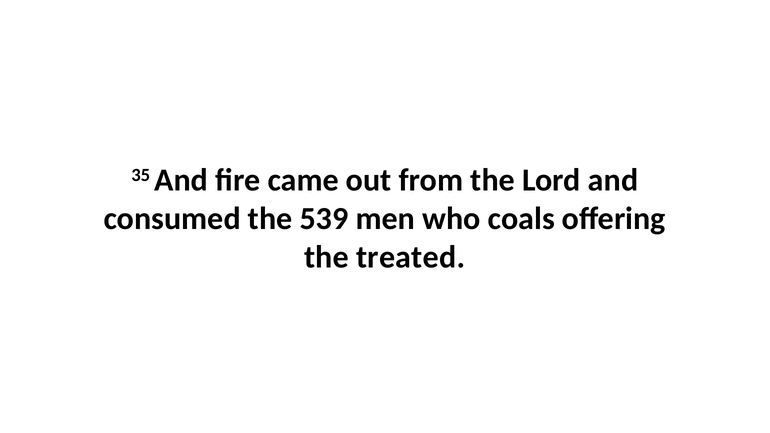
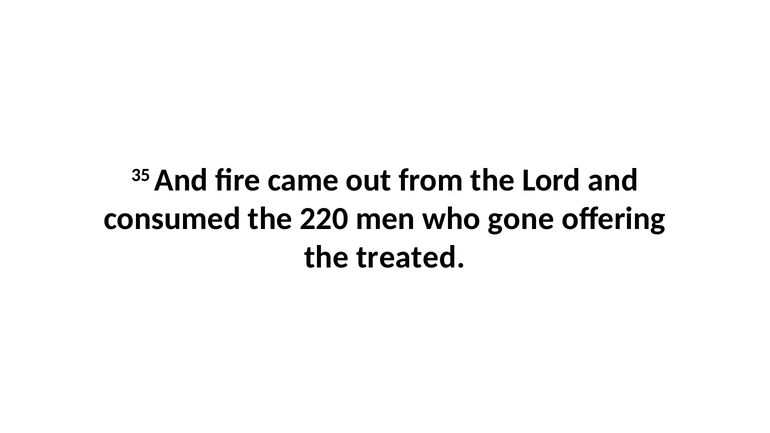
539: 539 -> 220
coals: coals -> gone
